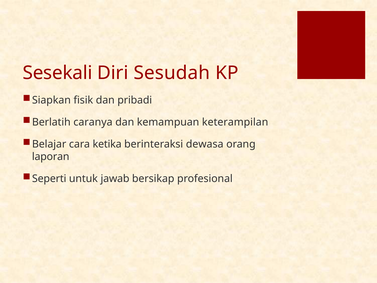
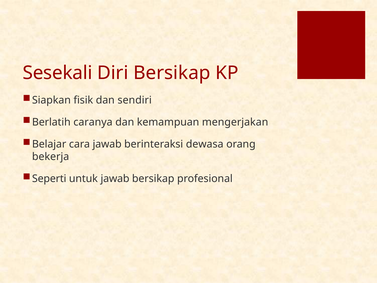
Diri Sesudah: Sesudah -> Bersikap
pribadi: pribadi -> sendiri
keterampilan: keterampilan -> mengerjakan
cara ketika: ketika -> jawab
laporan: laporan -> bekerja
